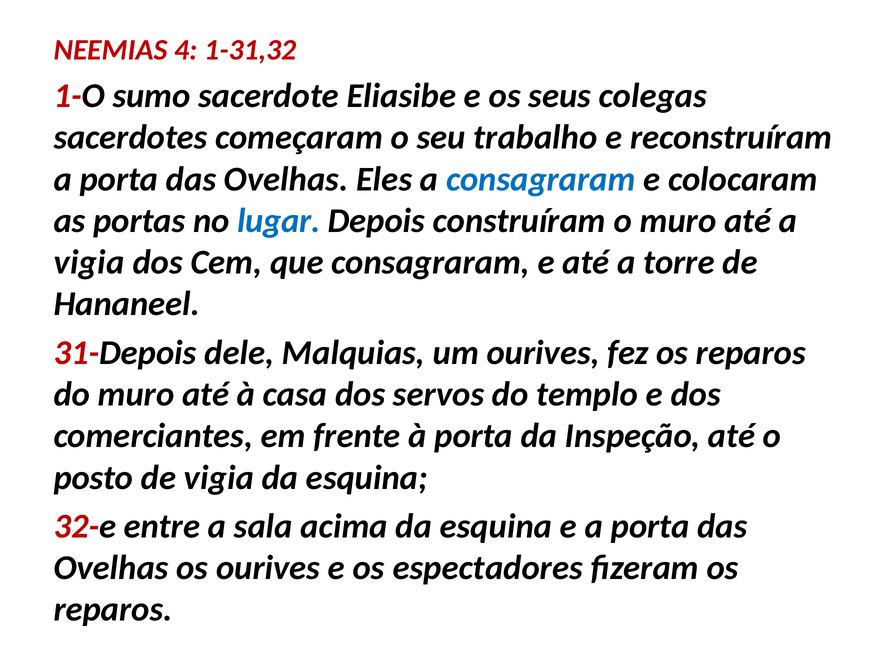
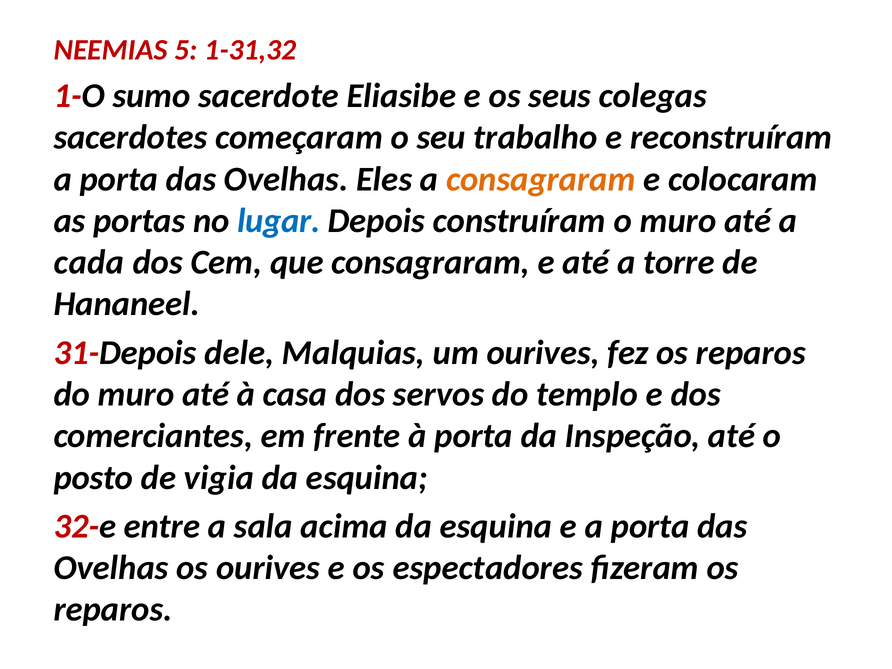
4: 4 -> 5
consagraram at (541, 179) colour: blue -> orange
vigia at (89, 262): vigia -> cada
